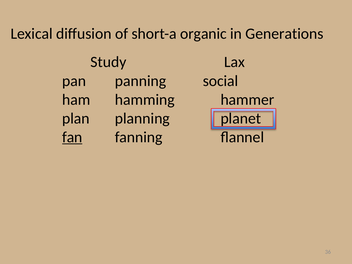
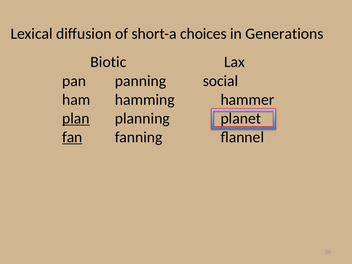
organic: organic -> choices
Study: Study -> Biotic
plan underline: none -> present
